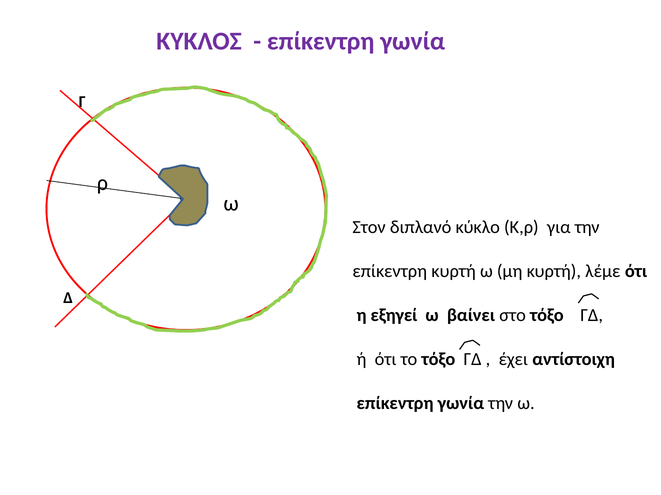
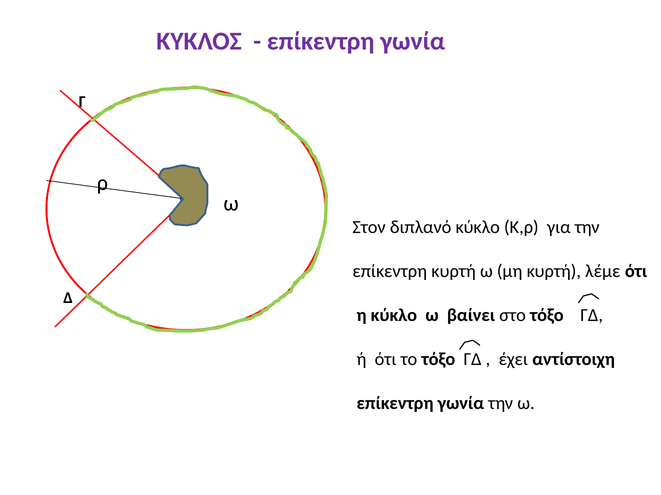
η εξηγεί: εξηγεί -> κύκλο
